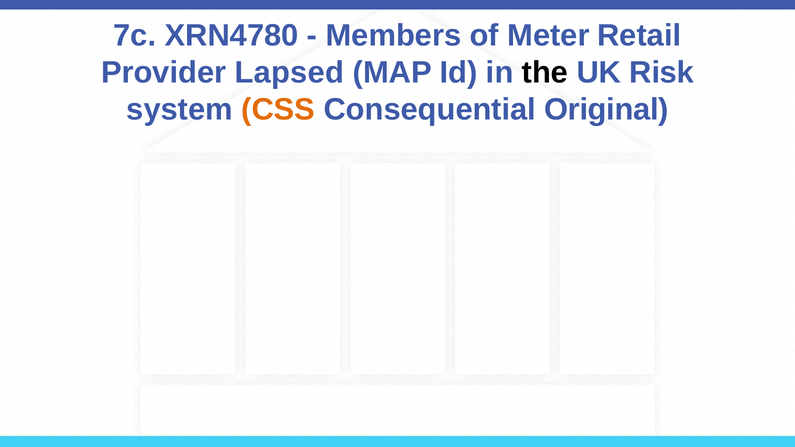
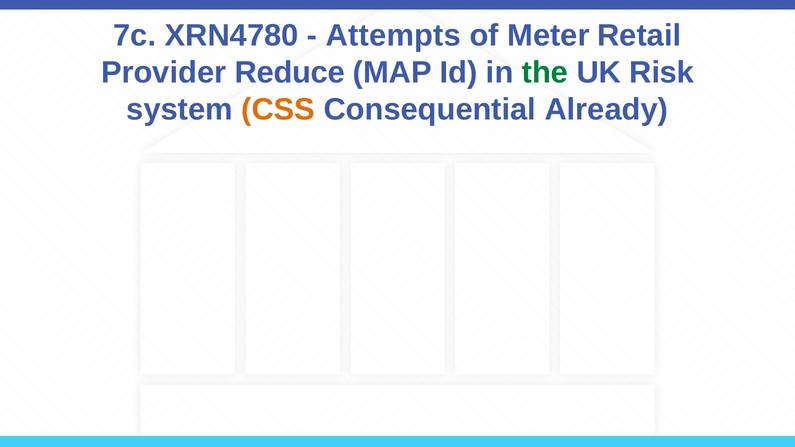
Members: Members -> Attempts
Lapsed: Lapsed -> Reduce
the colour: black -> green
Original: Original -> Already
